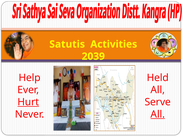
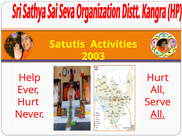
2039: 2039 -> 2003
Held at (158, 77): Held -> Hurt
Hurt at (28, 102) underline: present -> none
